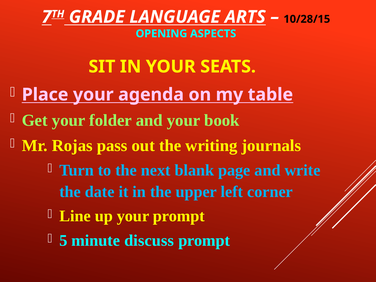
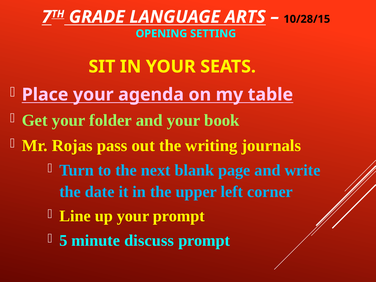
ASPECTS: ASPECTS -> SETTING
